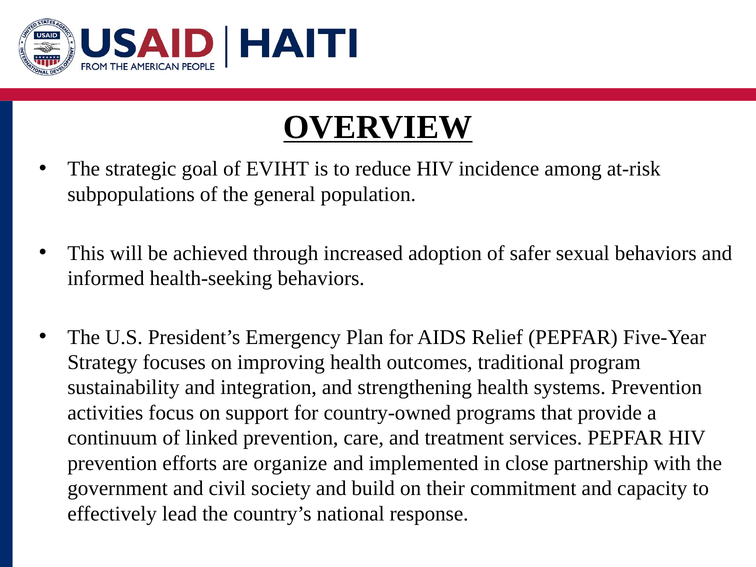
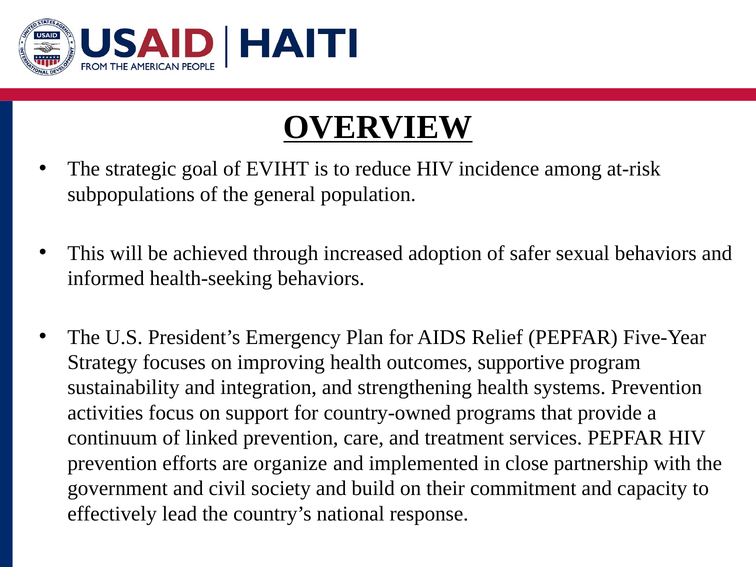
traditional: traditional -> supportive
